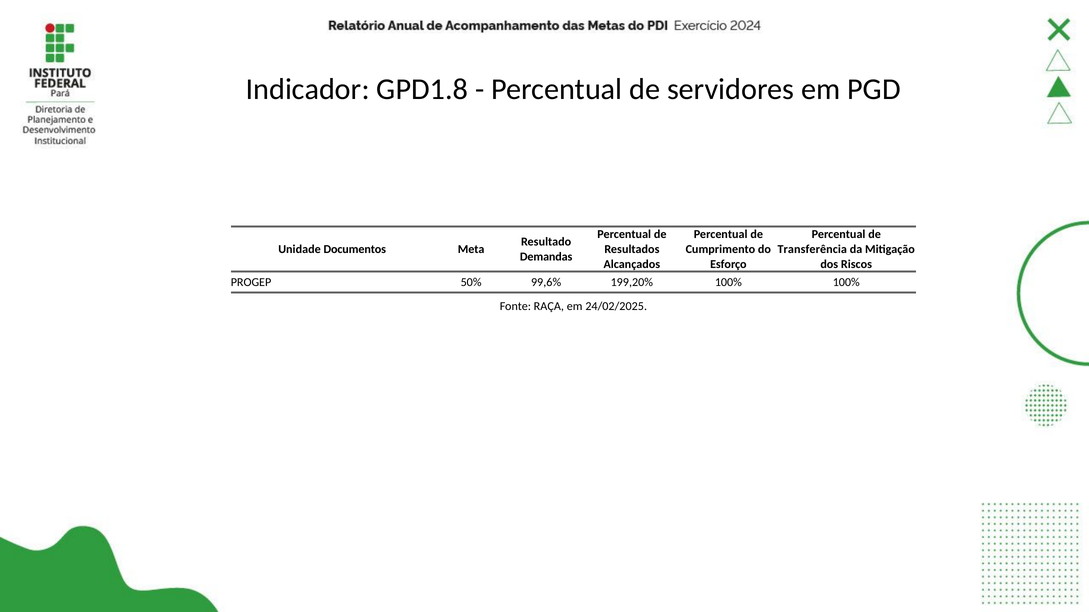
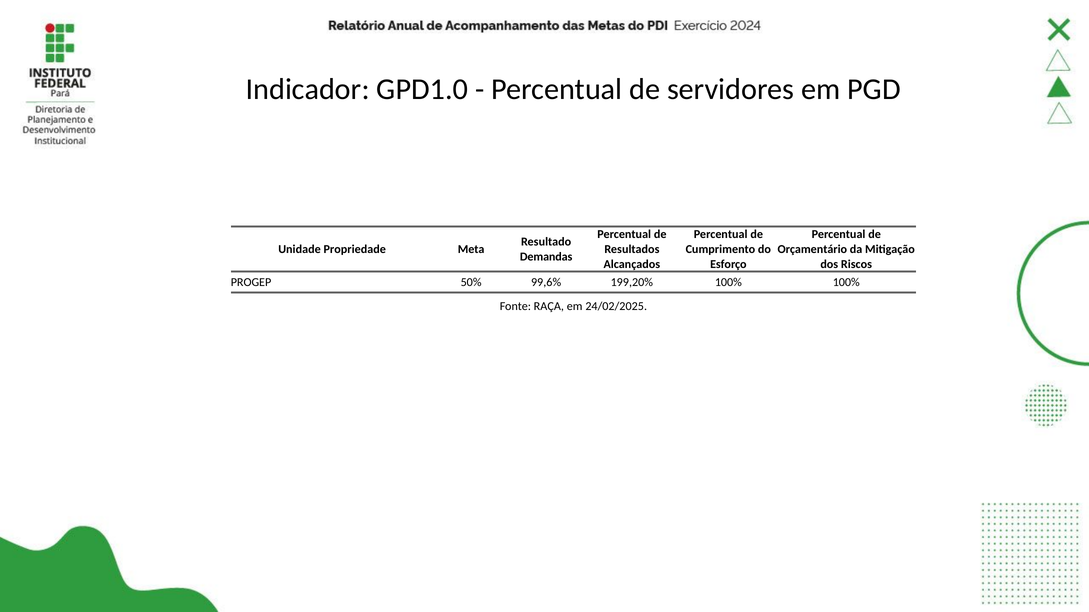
GPD1.8: GPD1.8 -> GPD1.0
Documentos: Documentos -> Propriedade
Transferência: Transferência -> Orçamentário
